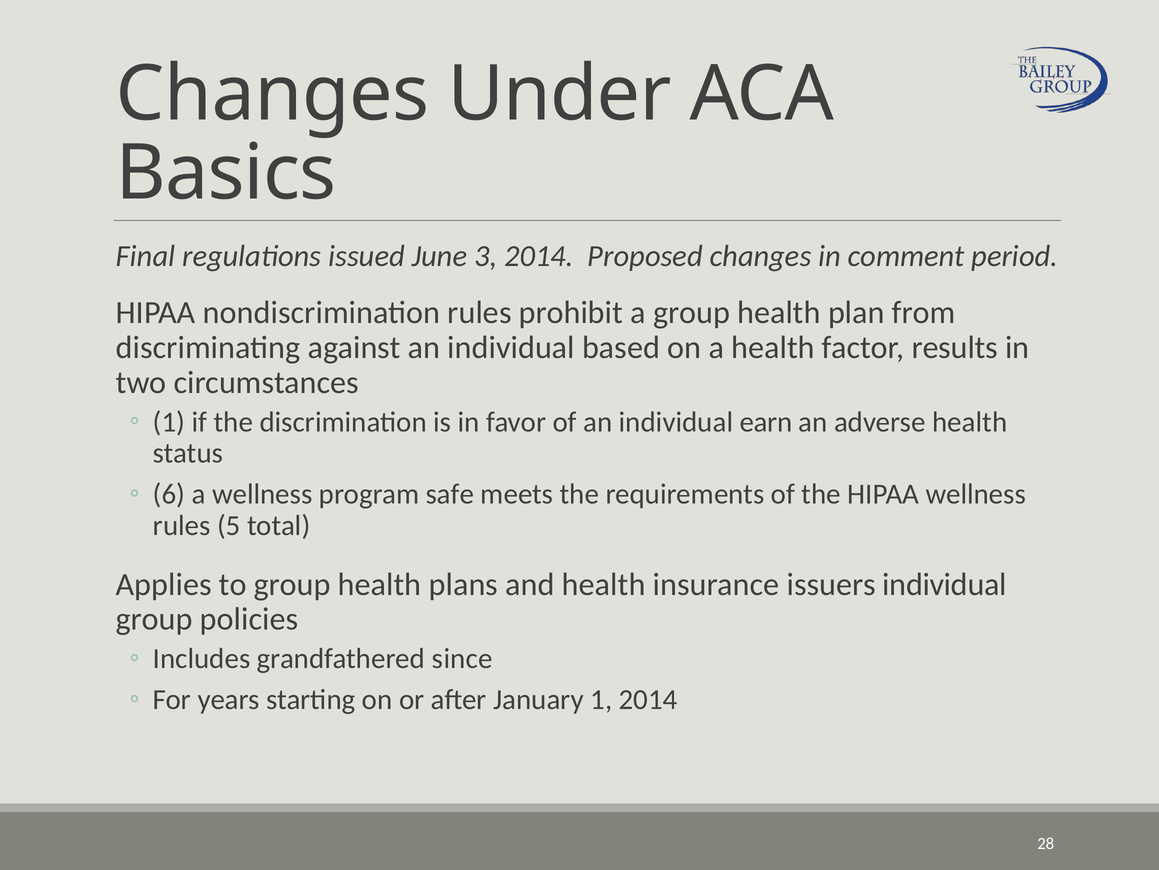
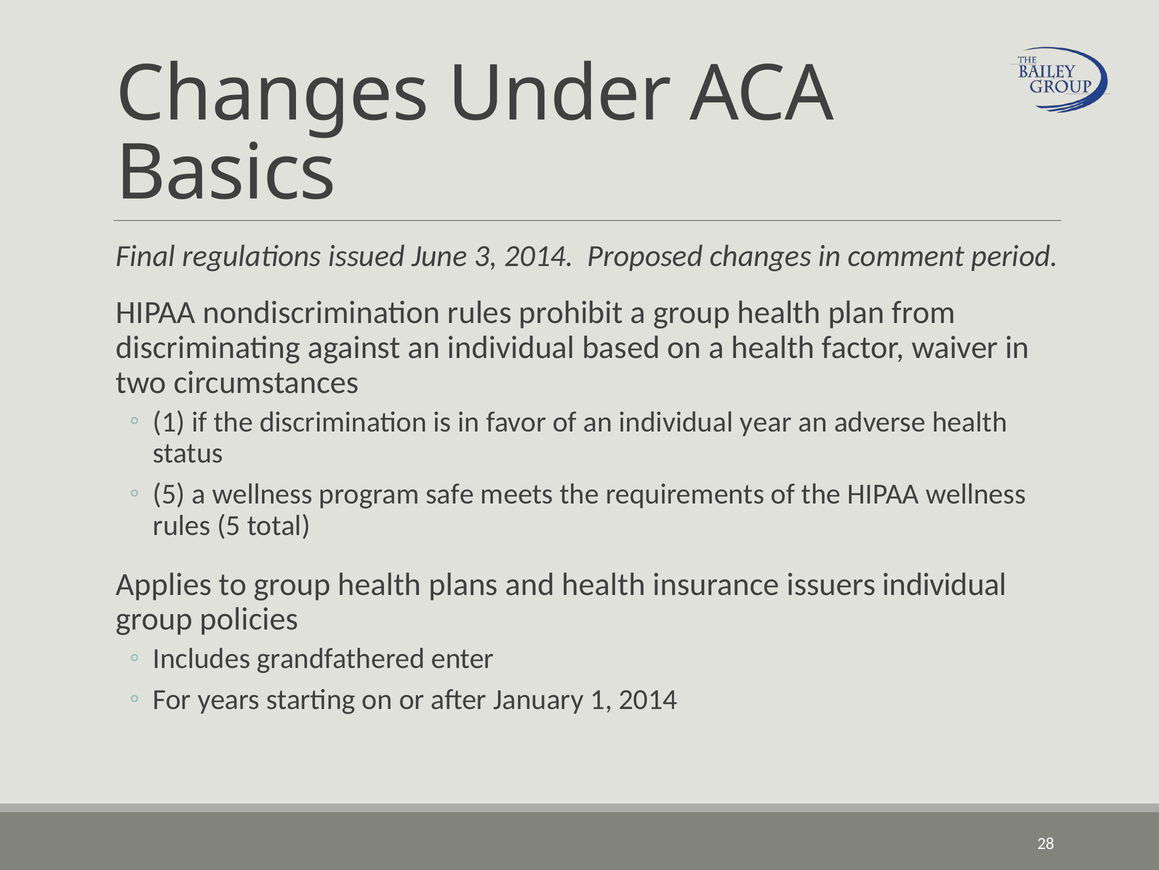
results: results -> waiver
earn: earn -> year
6 at (169, 494): 6 -> 5
since: since -> enter
